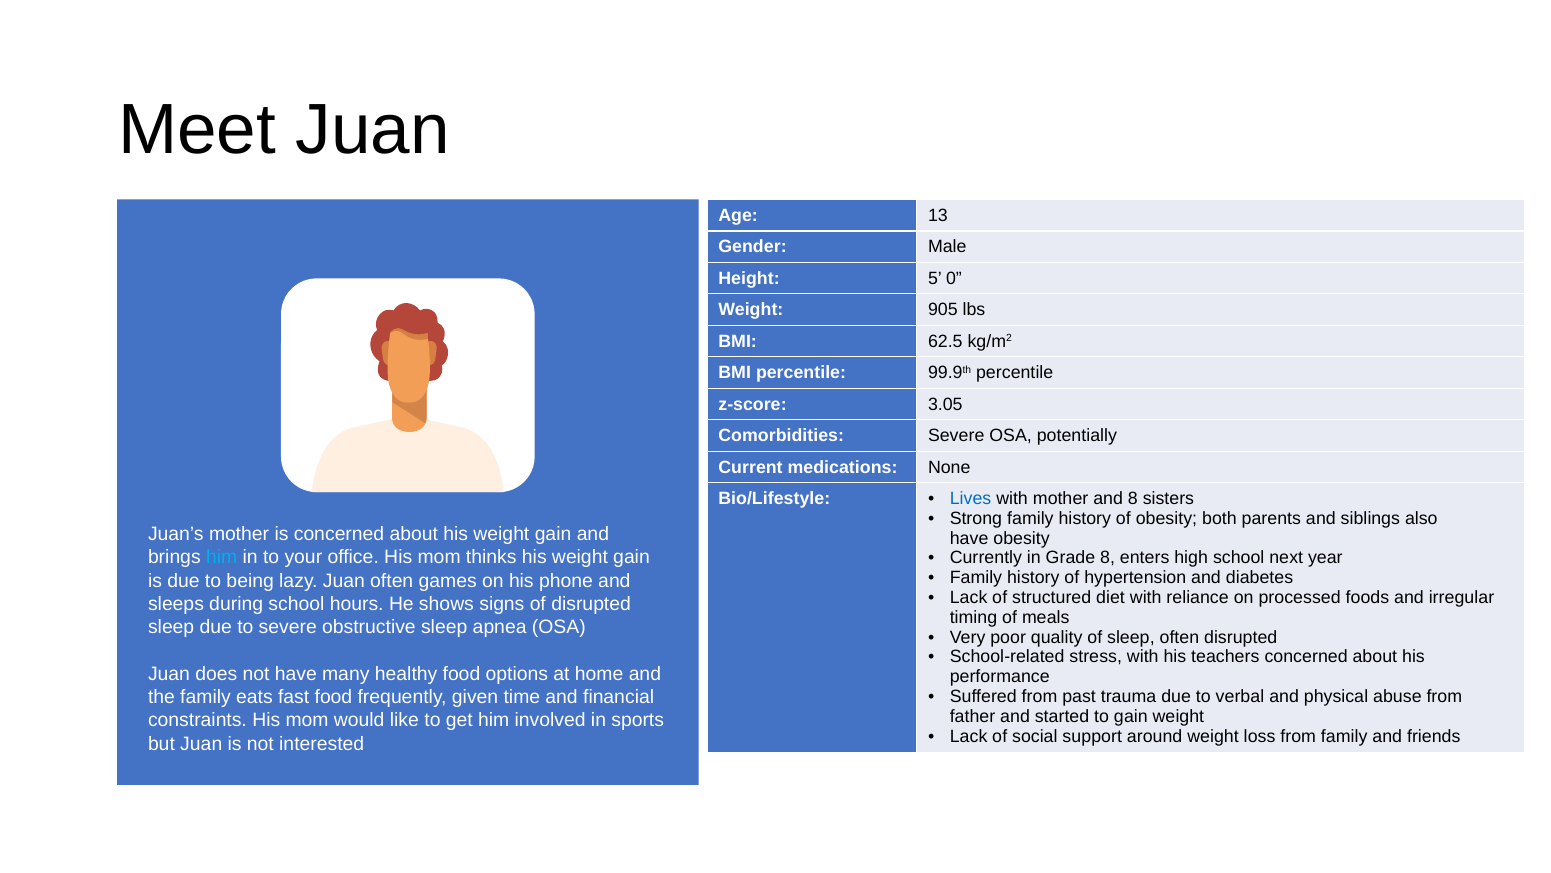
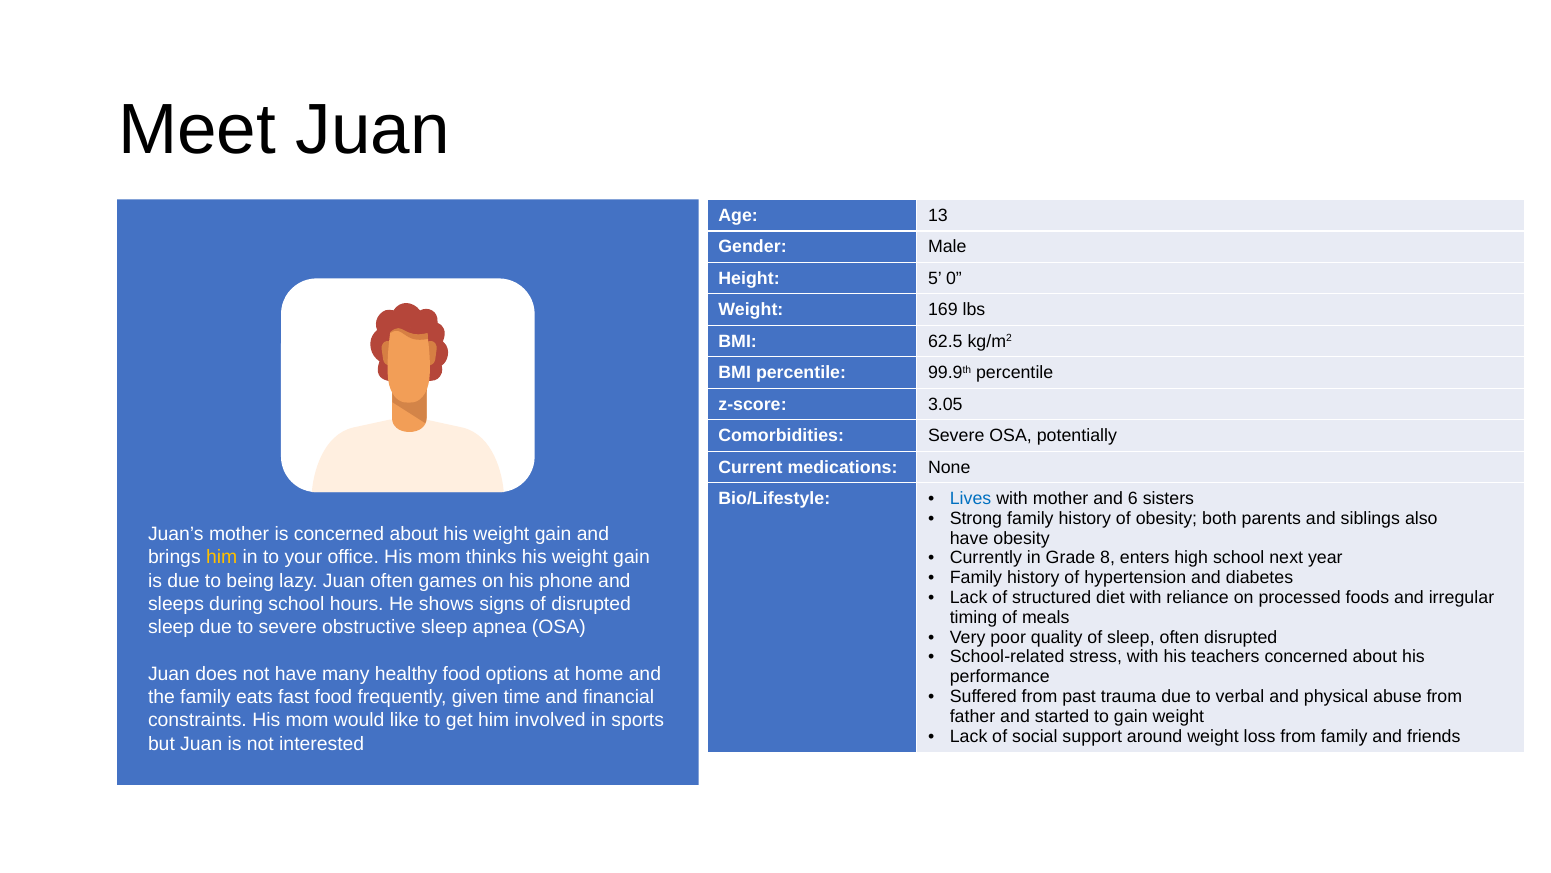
905: 905 -> 169
and 8: 8 -> 6
him at (222, 557) colour: light blue -> yellow
